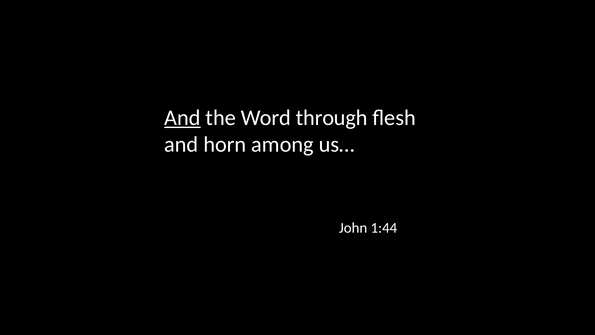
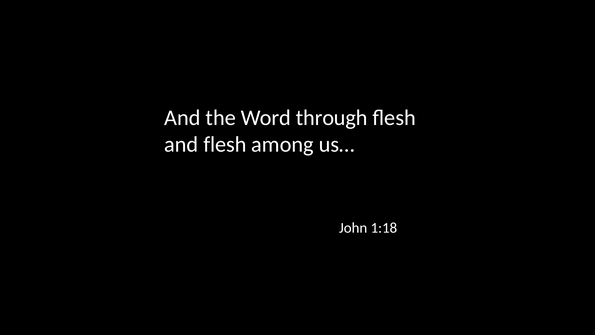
And at (182, 118) underline: present -> none
and horn: horn -> flesh
1:44: 1:44 -> 1:18
